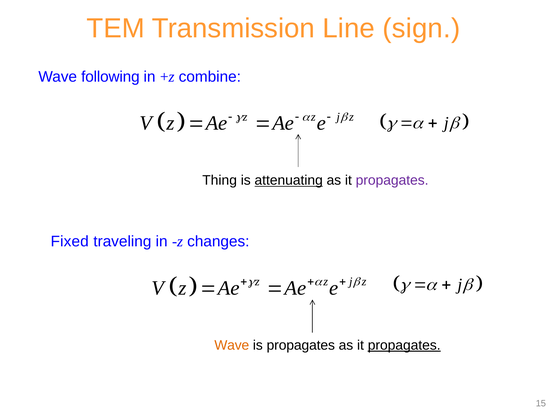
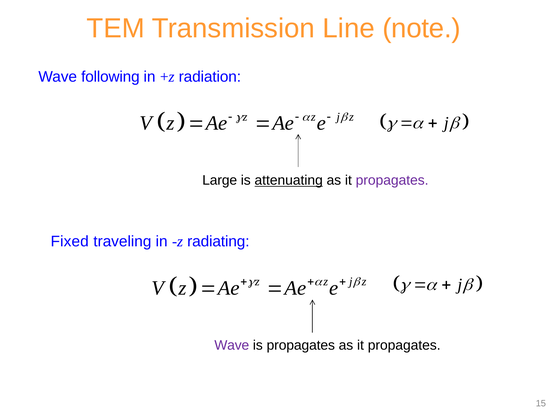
sign: sign -> note
combine: combine -> radiation
Thing: Thing -> Large
changes: changes -> radiating
Wave at (232, 345) colour: orange -> purple
propagates at (404, 345) underline: present -> none
